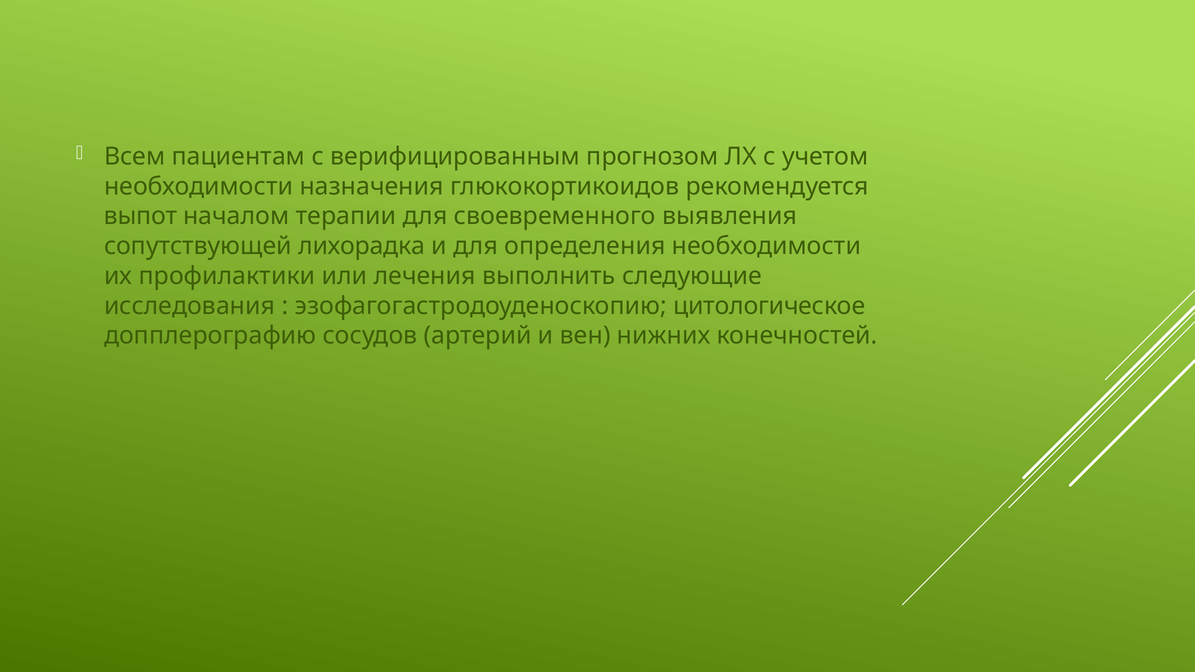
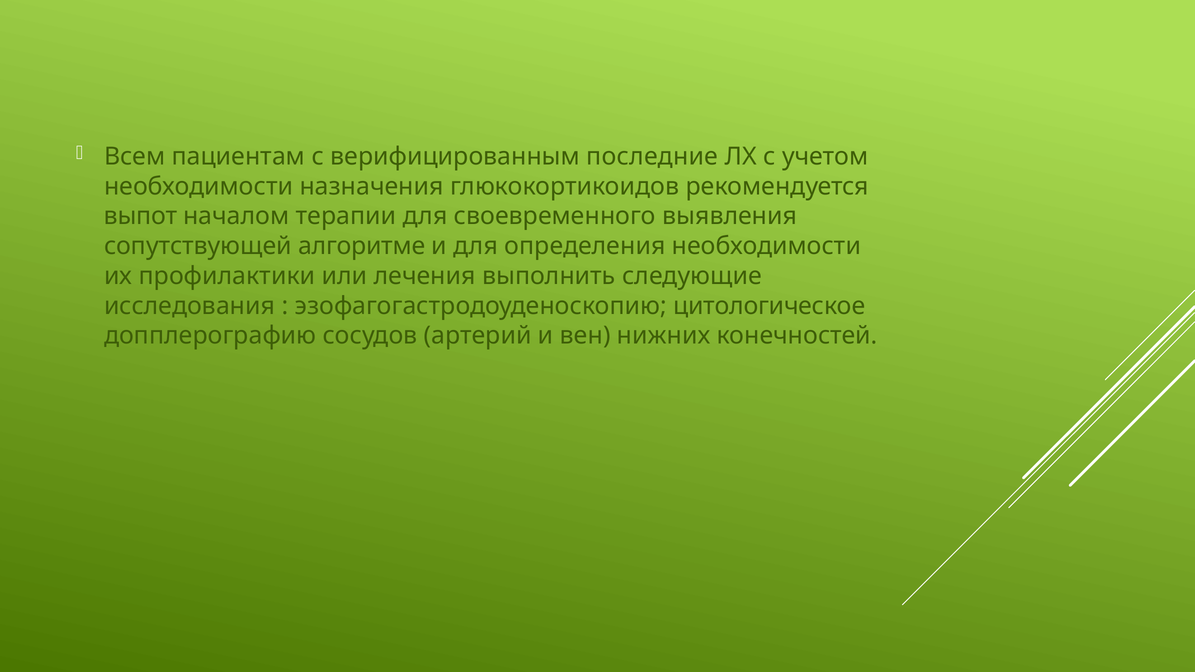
прогнозом: прогнозом -> последние
лихорадка: лихорадка -> алгоритме
